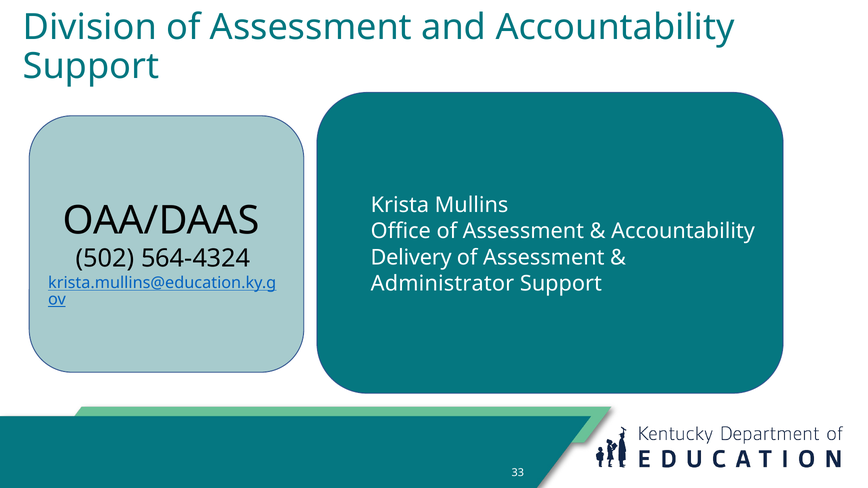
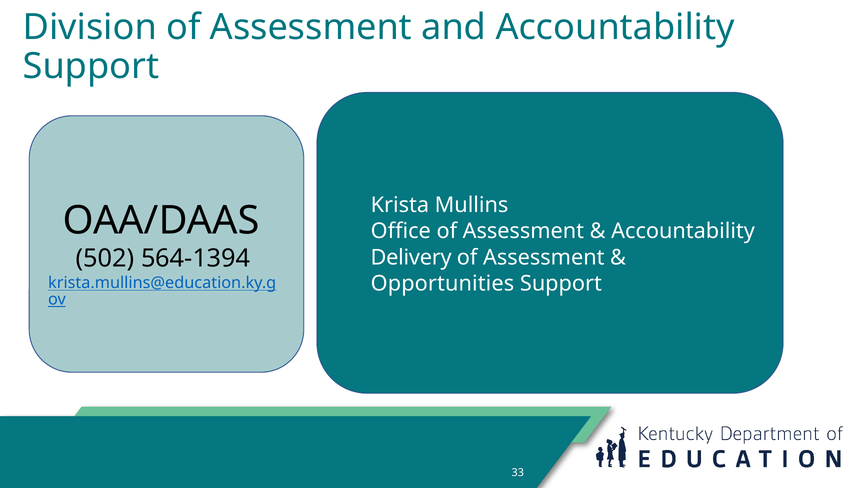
564-4324: 564-4324 -> 564-1394
Administrator: Administrator -> Opportunities
